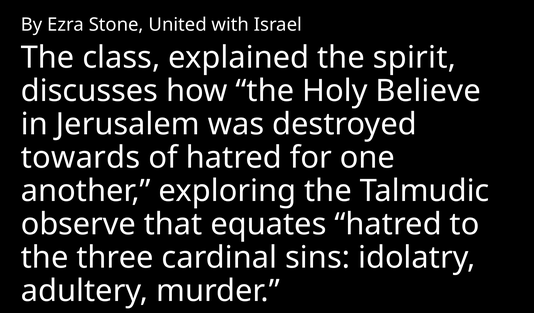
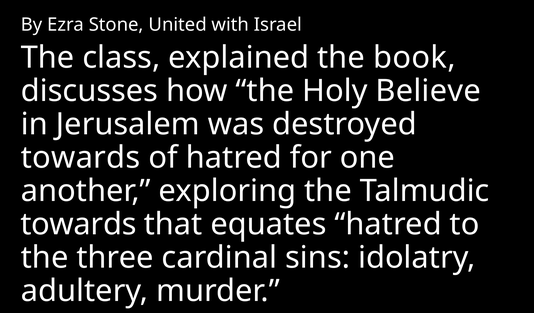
spirit: spirit -> book
observe at (78, 224): observe -> towards
